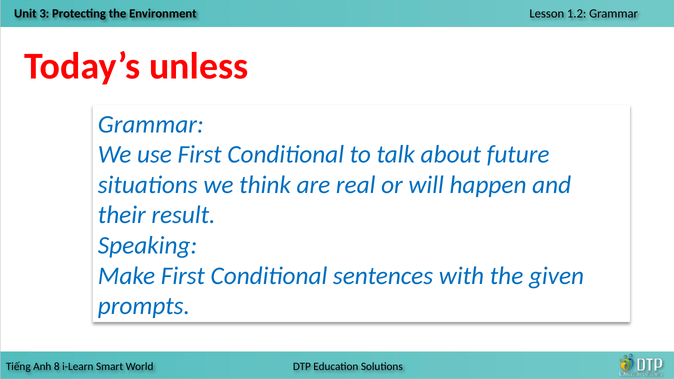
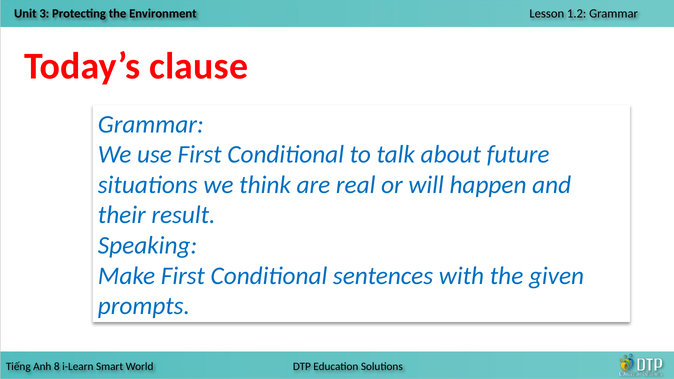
unless: unless -> clause
